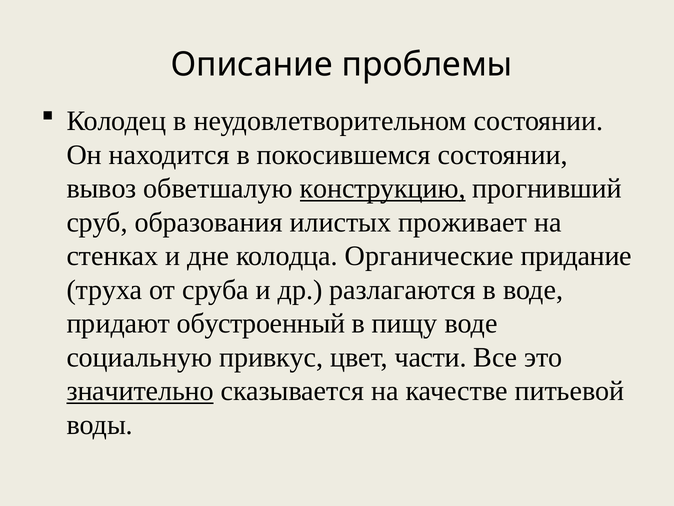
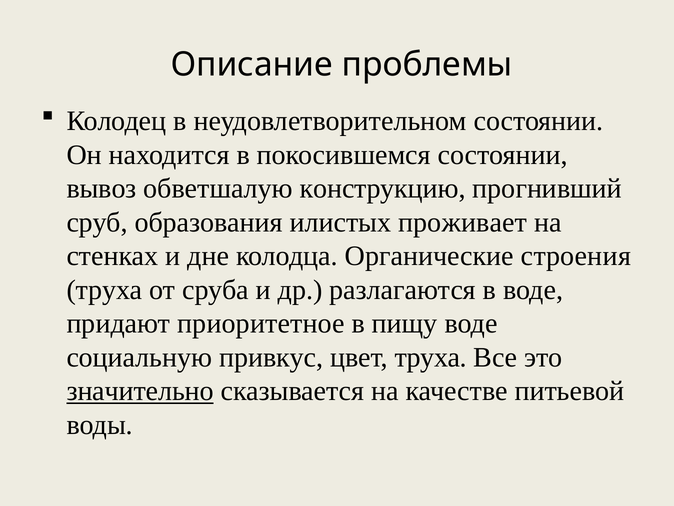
конструкцию underline: present -> none
придание: придание -> строения
обустроенный: обустроенный -> приоритетное
цвет части: части -> труха
